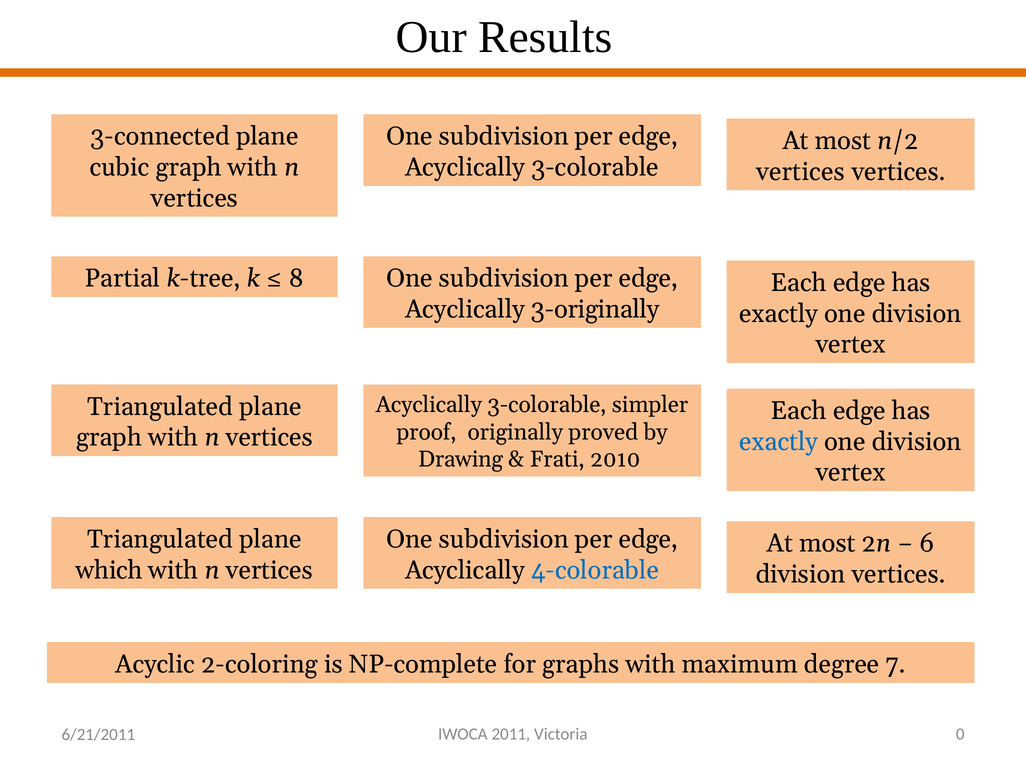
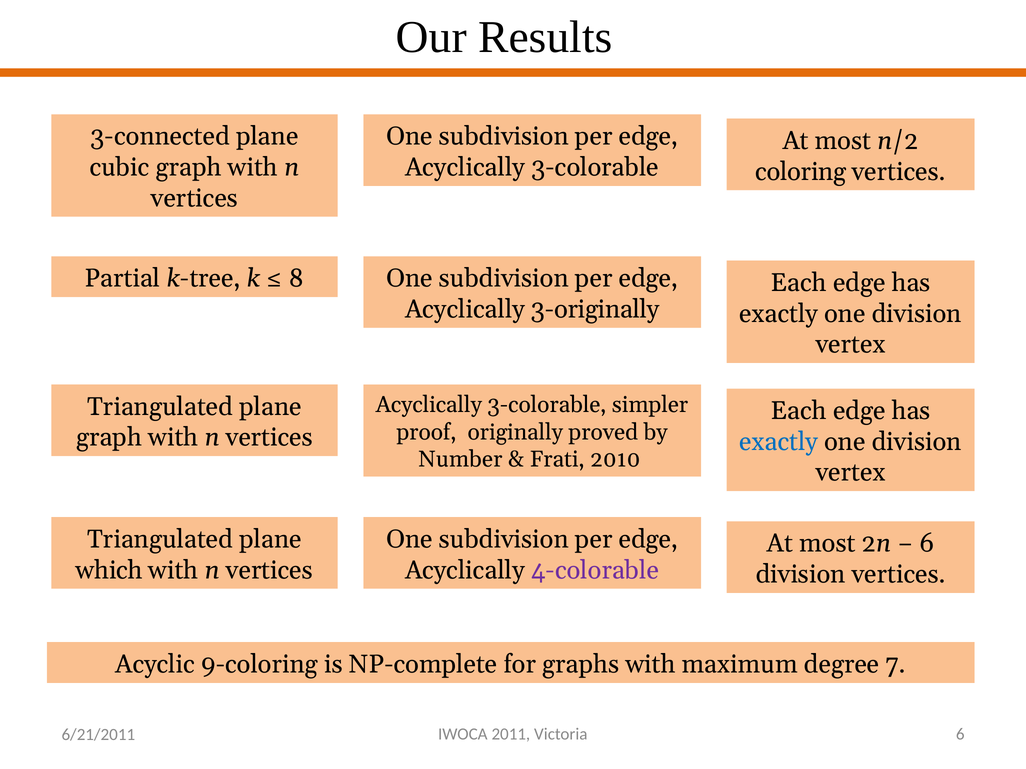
vertices at (800, 172): vertices -> coloring
Drawing: Drawing -> Number
4-colorable colour: blue -> purple
2-coloring: 2-coloring -> 9-coloring
Victoria 0: 0 -> 6
